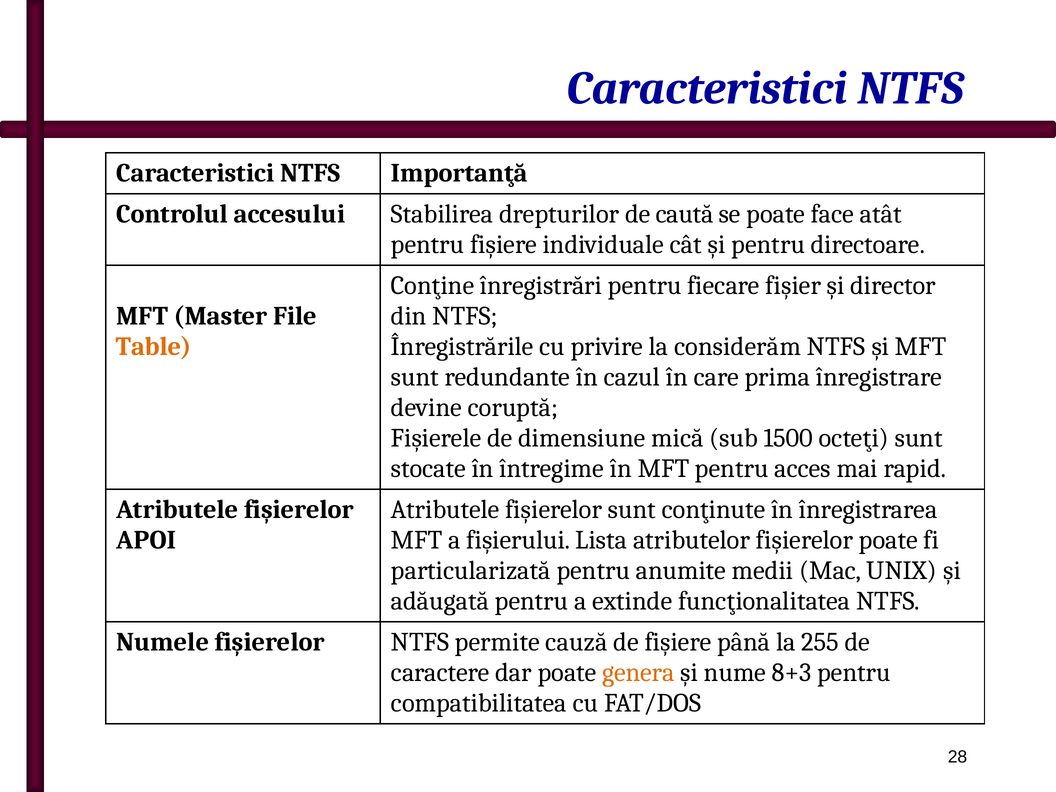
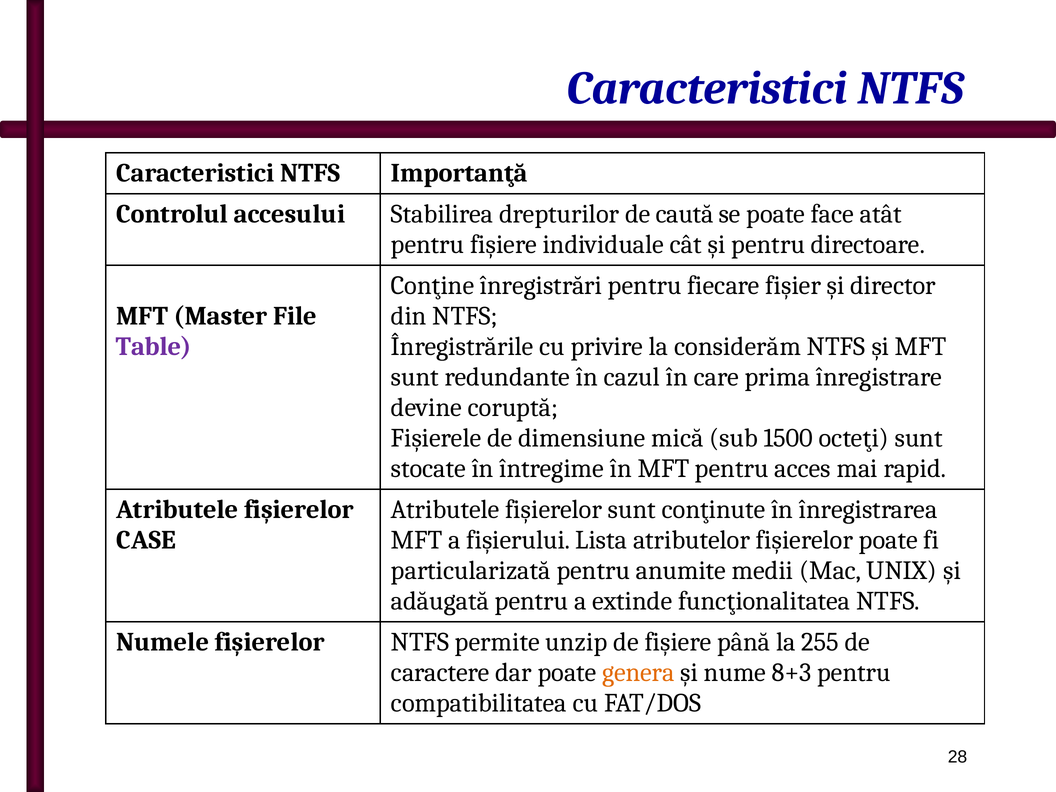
Table colour: orange -> purple
APOI: APOI -> CASE
cauză: cauză -> unzip
